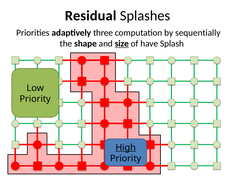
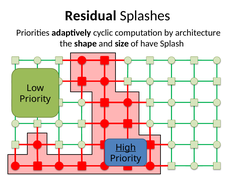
three: three -> cyclic
sequentially: sequentially -> architecture
size underline: present -> none
